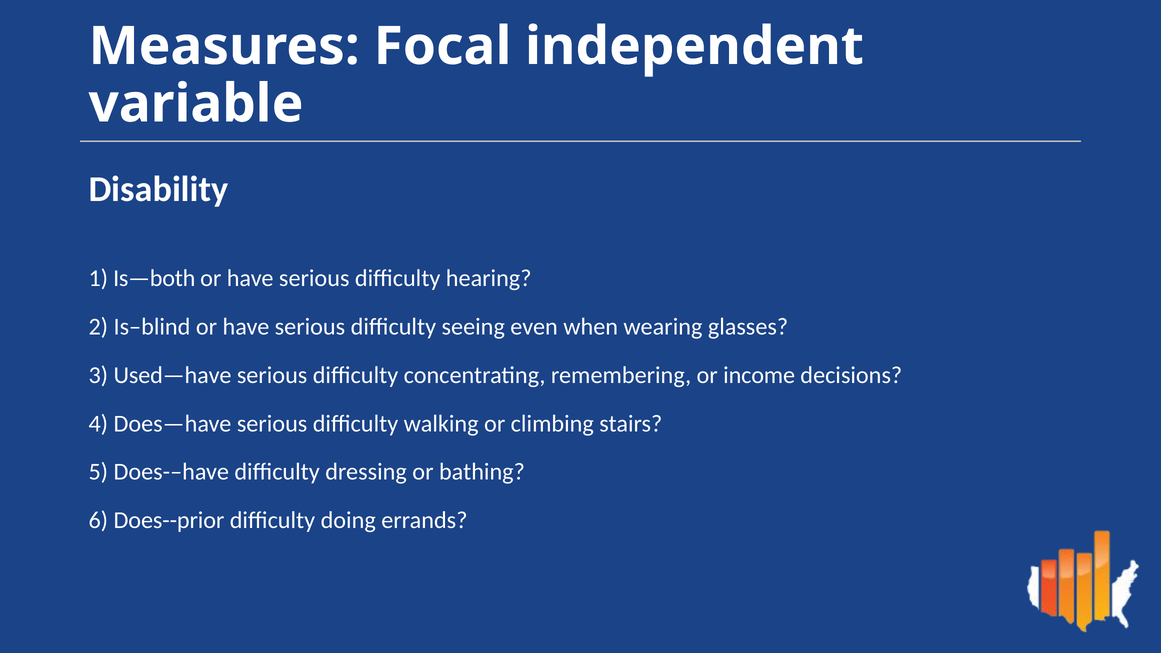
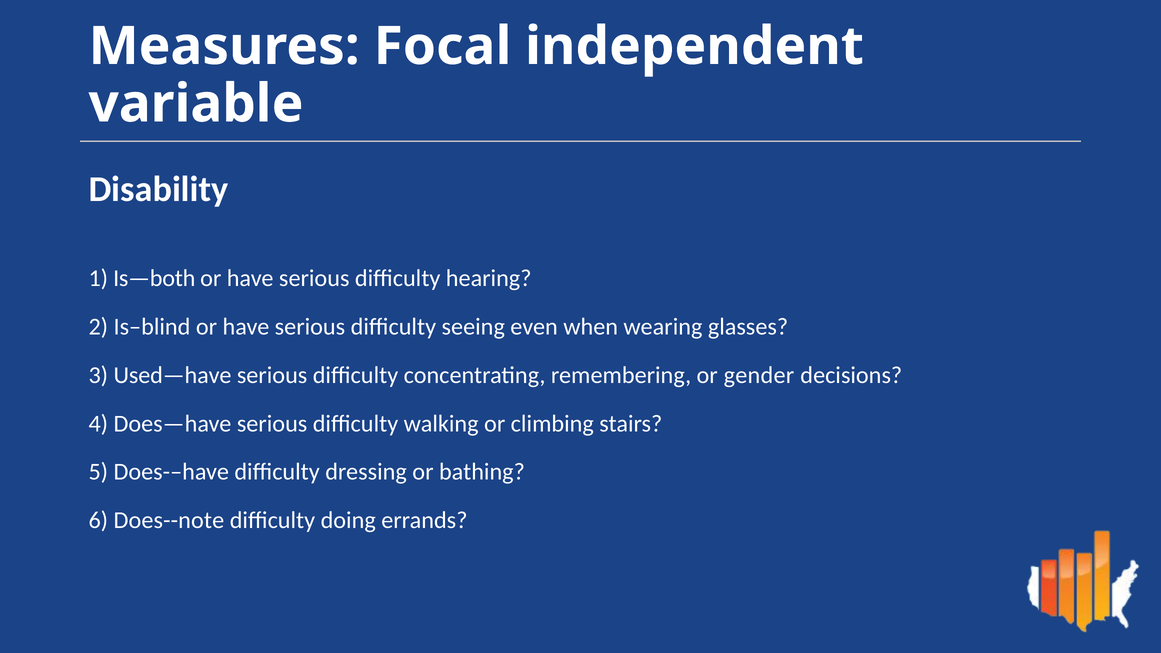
income: income -> gender
Does--prior: Does--prior -> Does--note
